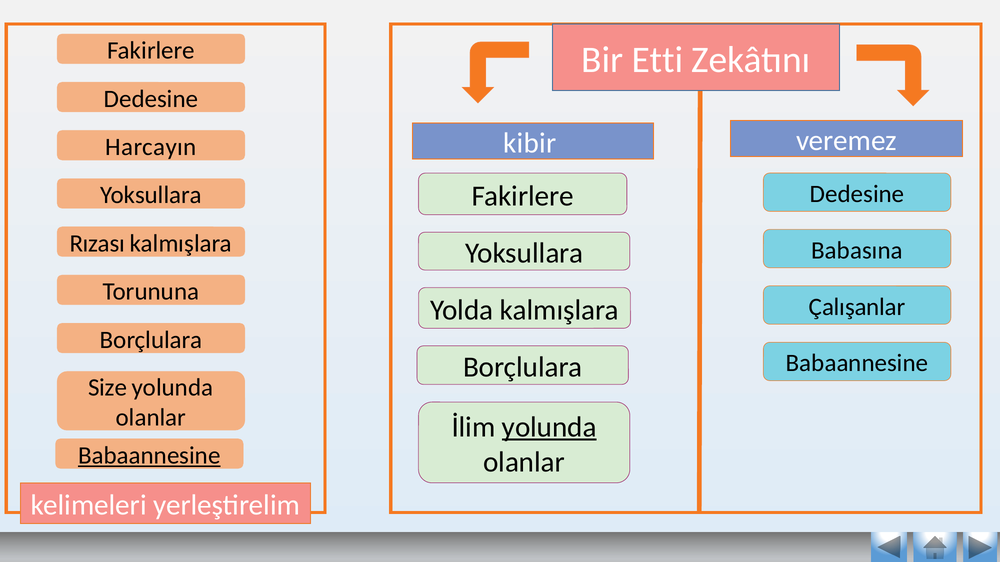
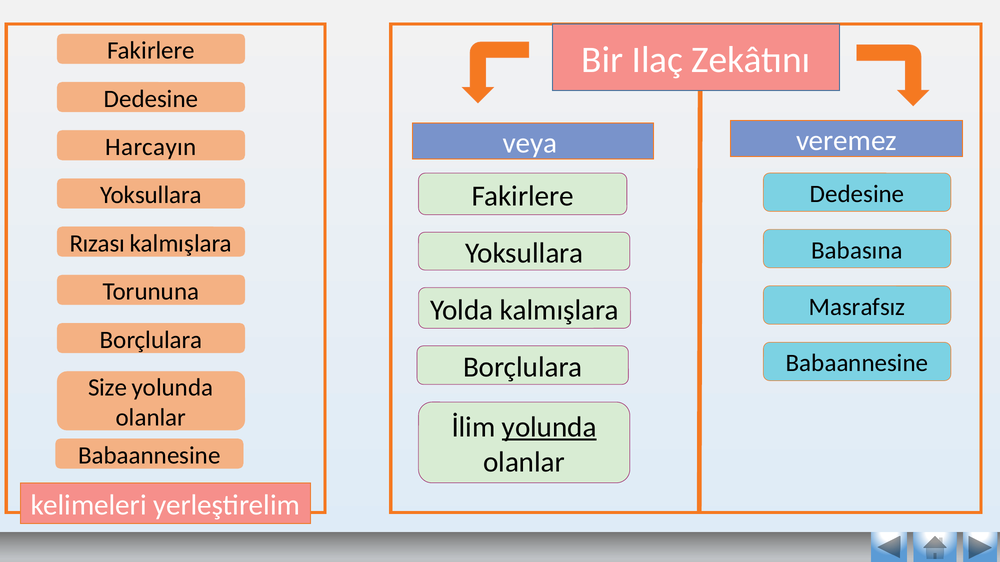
Etti: Etti -> Ilaç
kibir: kibir -> veya
Çalışanlar: Çalışanlar -> Masrafsız
Babaannesine at (149, 456) underline: present -> none
